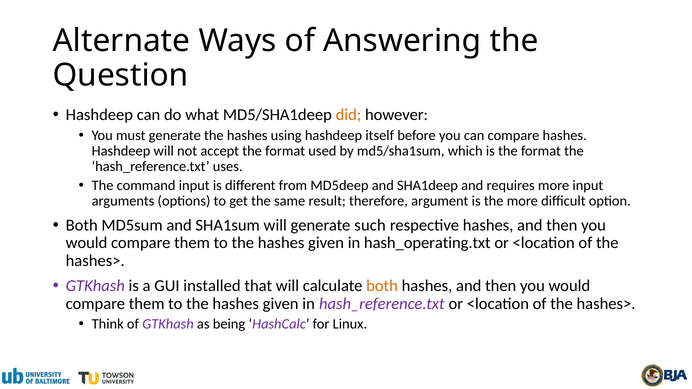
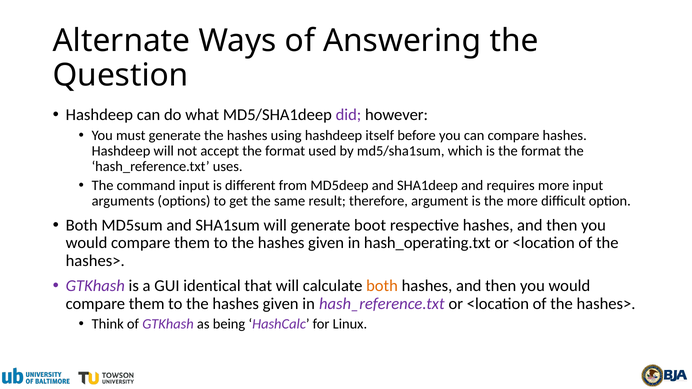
did colour: orange -> purple
such: such -> boot
installed: installed -> identical
